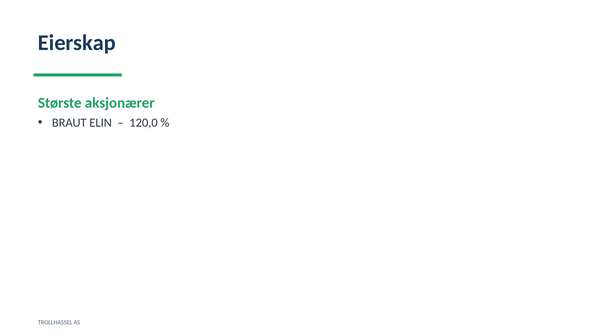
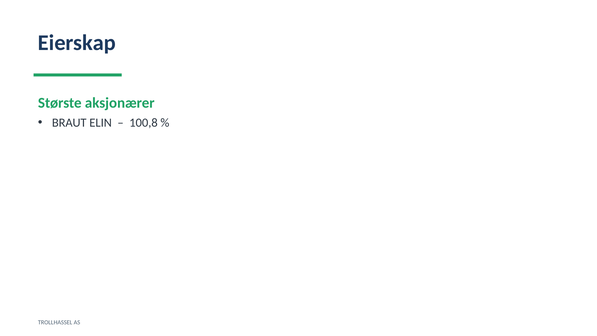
120,0: 120,0 -> 100,8
